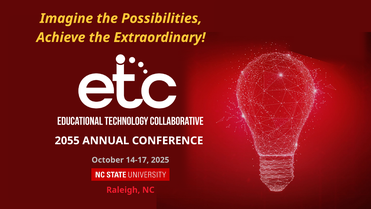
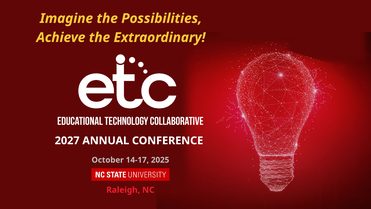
2055: 2055 -> 2027
